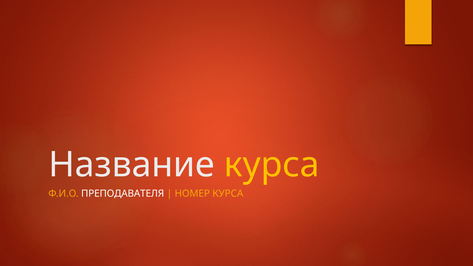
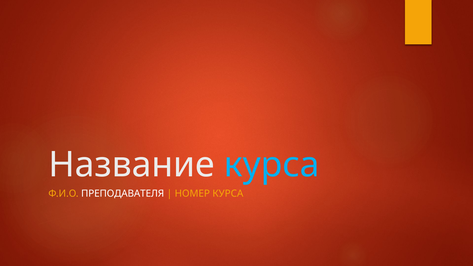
курса at (272, 165) colour: yellow -> light blue
